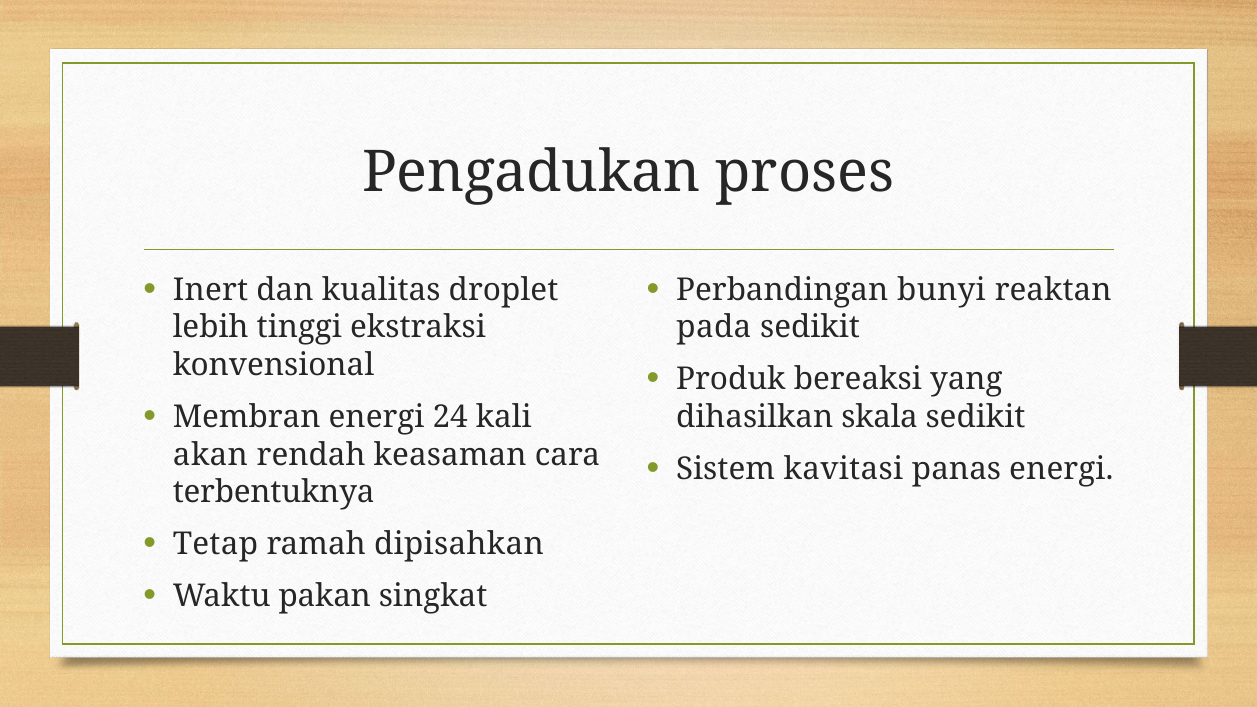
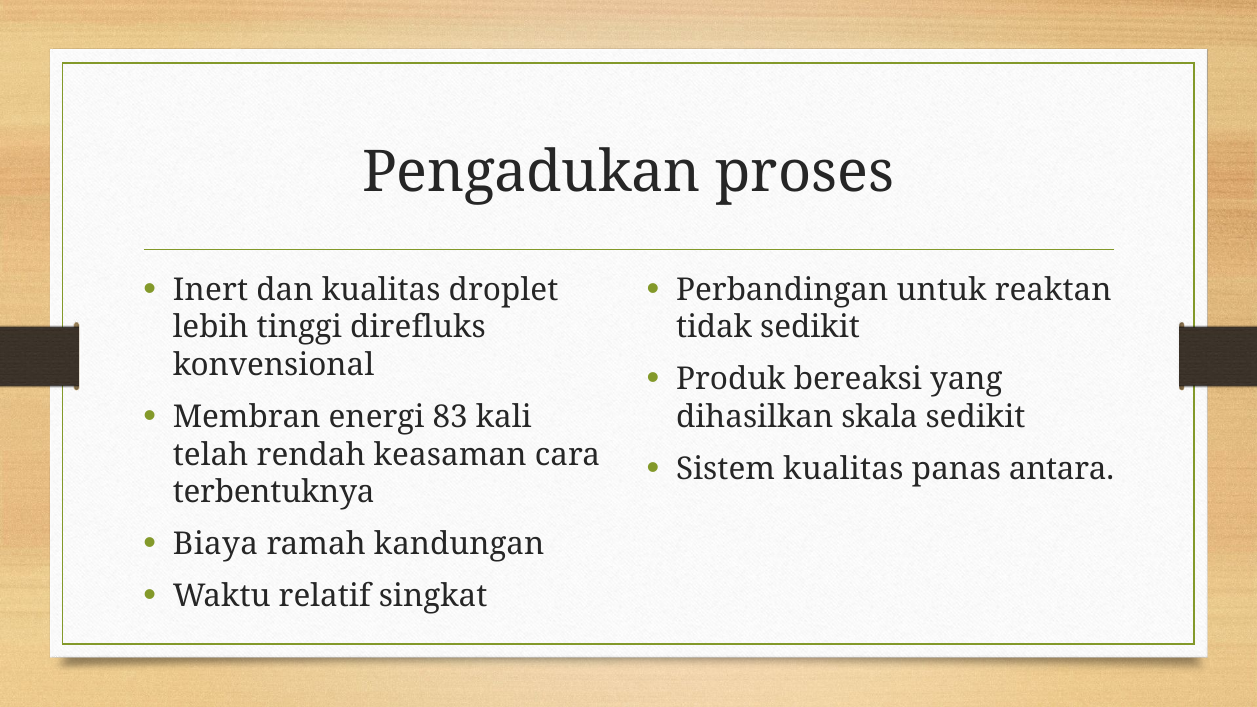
bunyi: bunyi -> untuk
ekstraksi: ekstraksi -> direfluks
pada: pada -> tidak
24: 24 -> 83
akan: akan -> telah
Sistem kavitasi: kavitasi -> kualitas
panas energi: energi -> antara
Tetap: Tetap -> Biaya
dipisahkan: dipisahkan -> kandungan
pakan: pakan -> relatif
